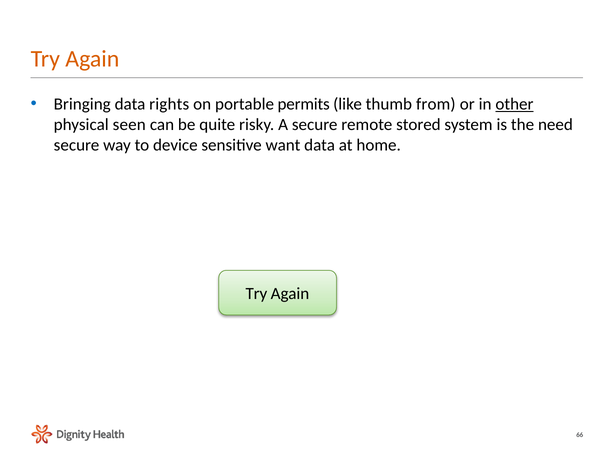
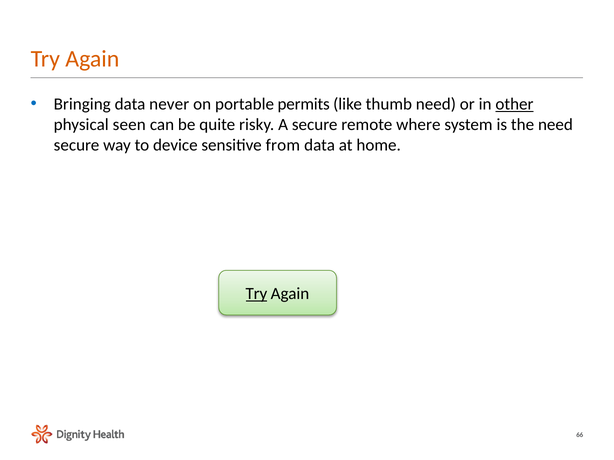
rights: rights -> never
thumb from: from -> need
stored: stored -> where
want: want -> from
Try at (256, 294) underline: none -> present
